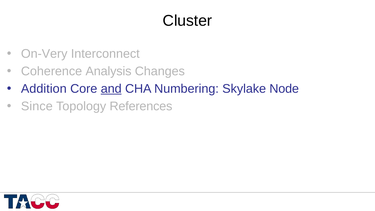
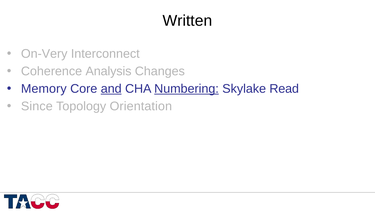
Cluster: Cluster -> Written
Addition: Addition -> Memory
Numbering underline: none -> present
Node: Node -> Read
References: References -> Orientation
